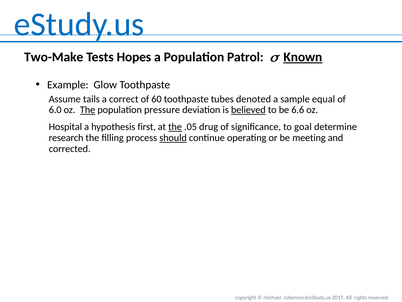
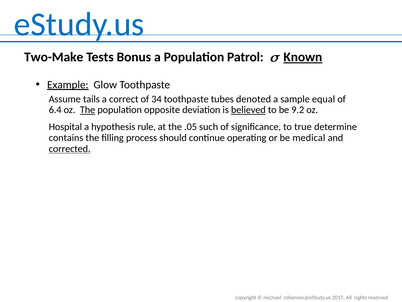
Hopes: Hopes -> Bonus
Example underline: none -> present
60: 60 -> 34
6.0: 6.0 -> 6.4
pressure: pressure -> opposite
6.6: 6.6 -> 9.2
first: first -> rule
the at (175, 127) underline: present -> none
drug: drug -> such
goal: goal -> true
research: research -> contains
should underline: present -> none
meeting: meeting -> medical
corrected underline: none -> present
